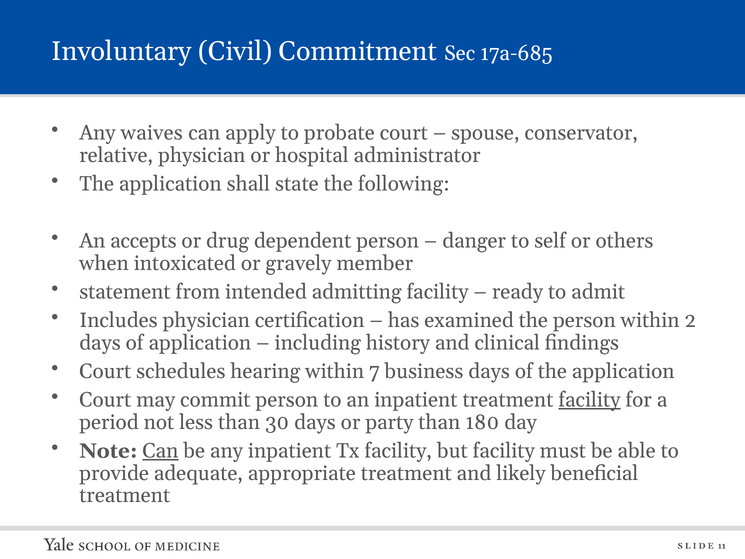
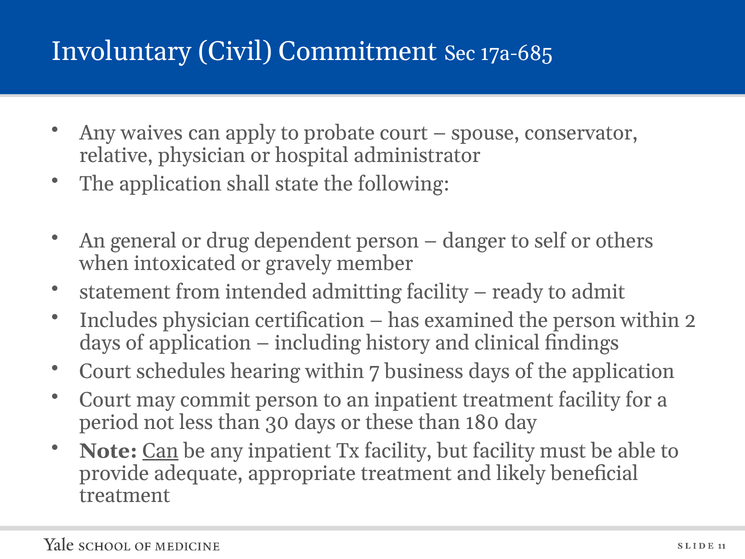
accepts: accepts -> general
facility at (589, 400) underline: present -> none
party: party -> these
